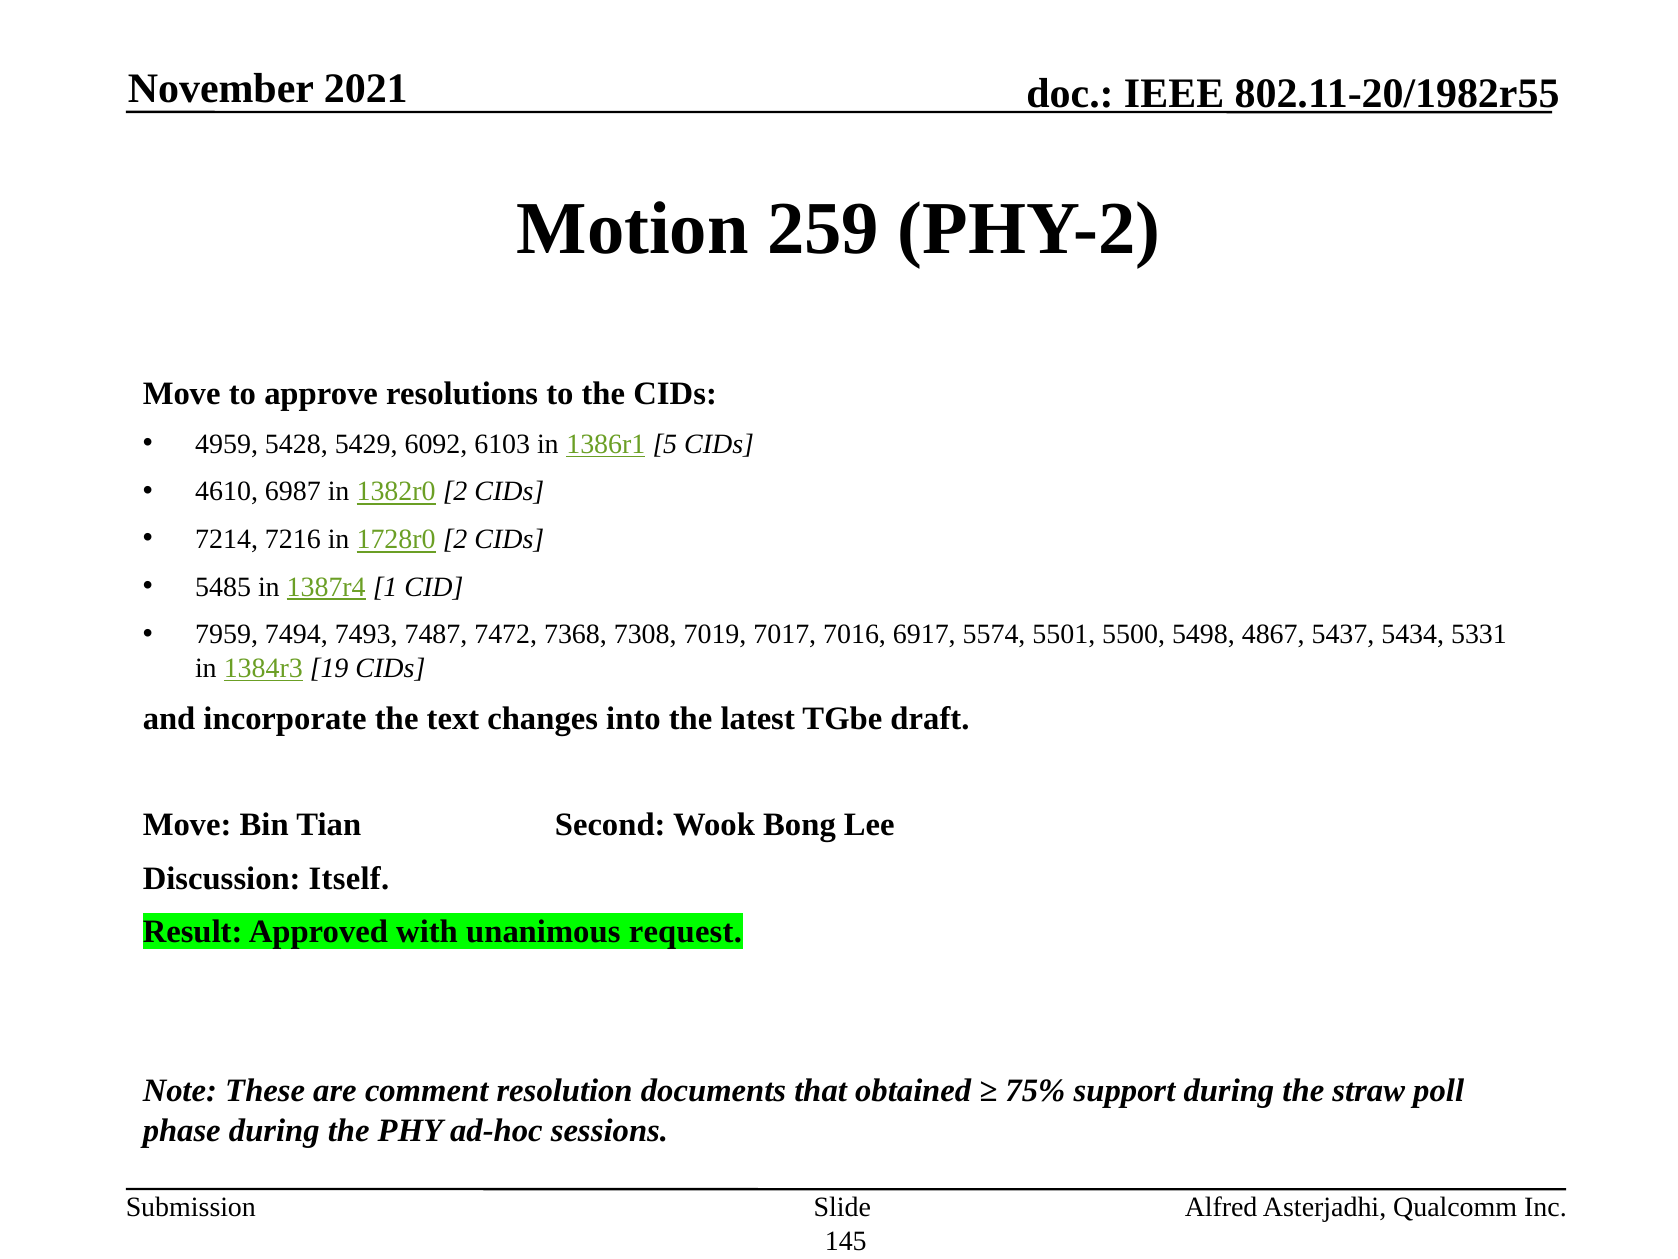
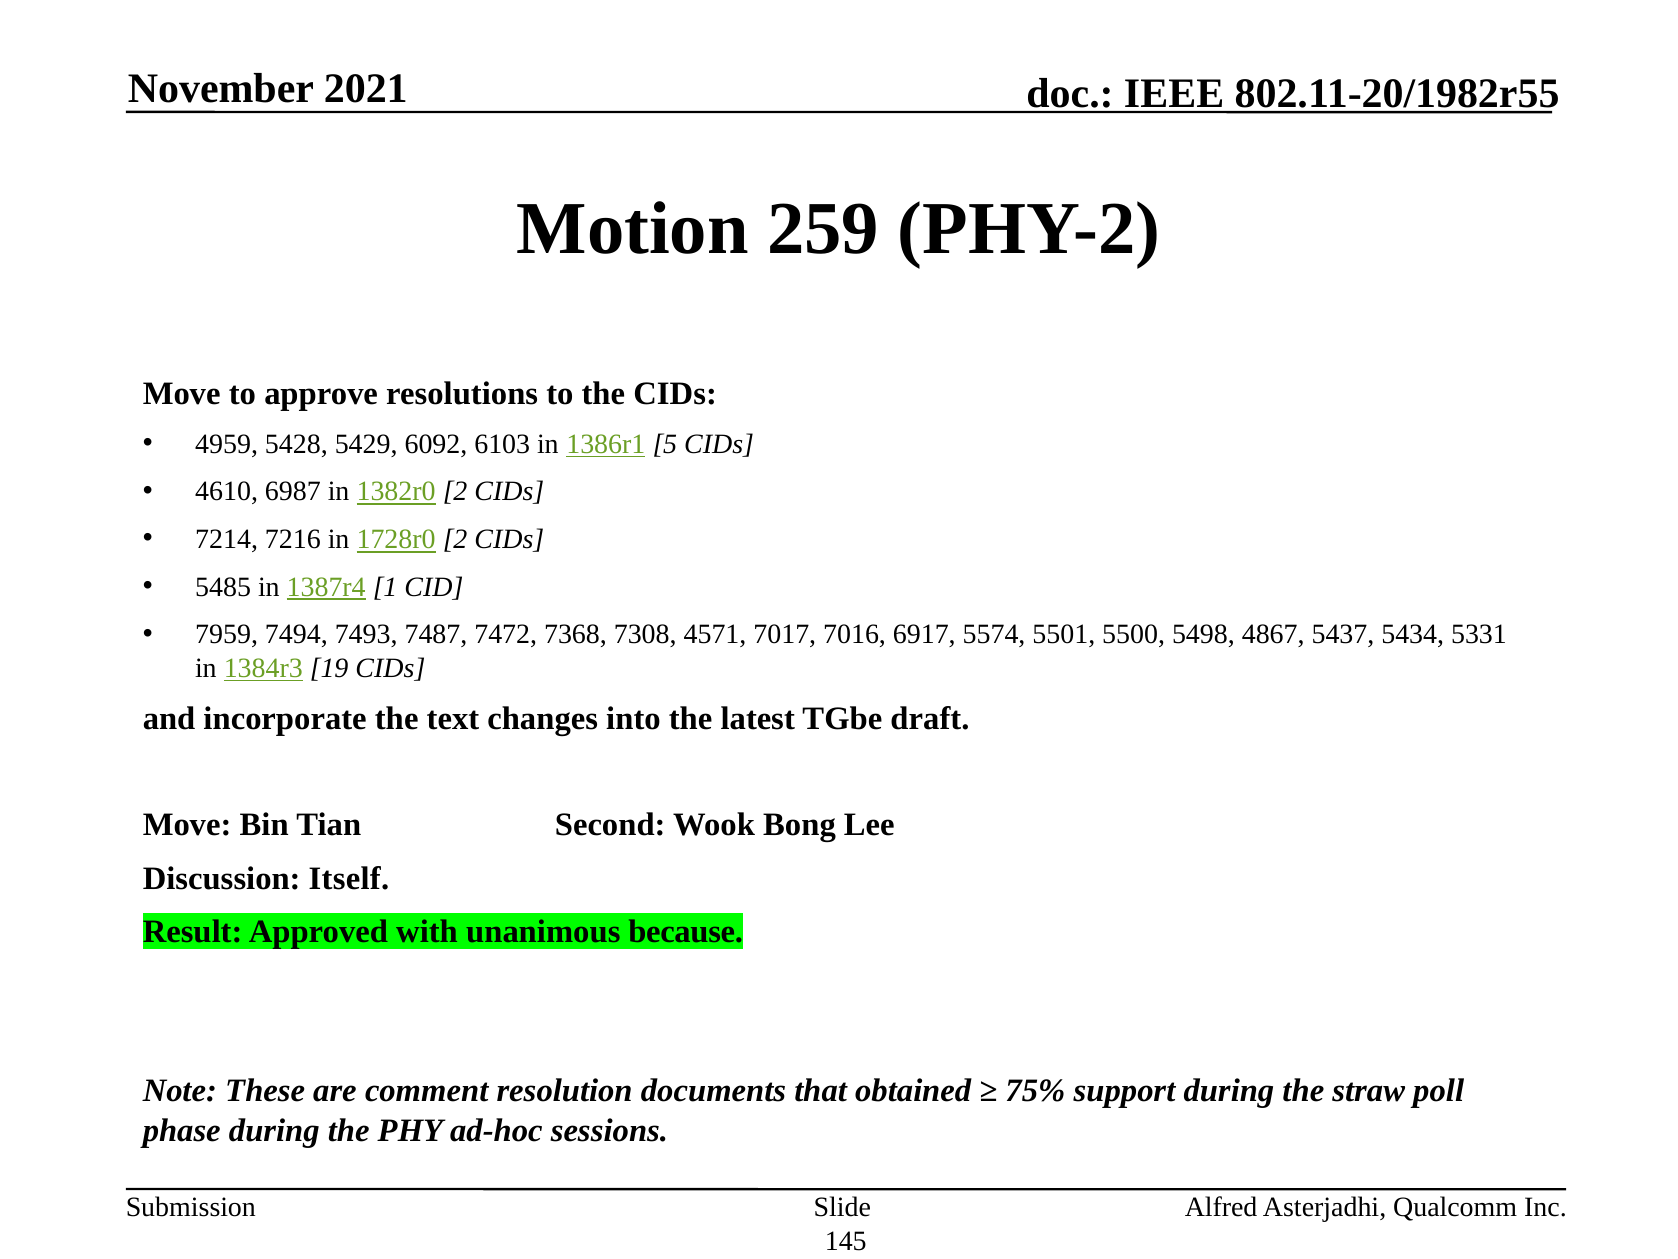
7019: 7019 -> 4571
request: request -> because
